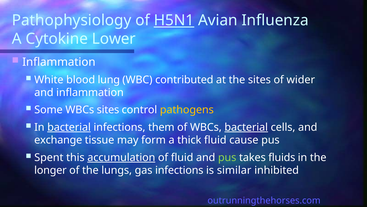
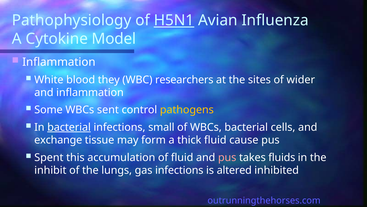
Lower: Lower -> Model
lung: lung -> they
contributed: contributed -> researchers
WBCs sites: sites -> sent
them: them -> small
bacterial at (246, 127) underline: present -> none
accumulation underline: present -> none
pus at (227, 157) colour: light green -> pink
longer: longer -> inhibit
similar: similar -> altered
